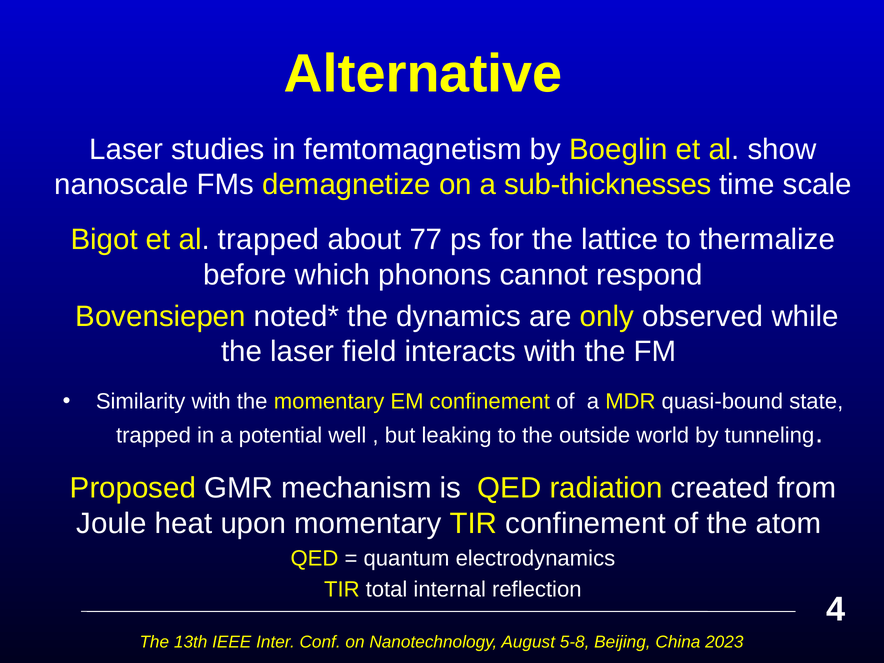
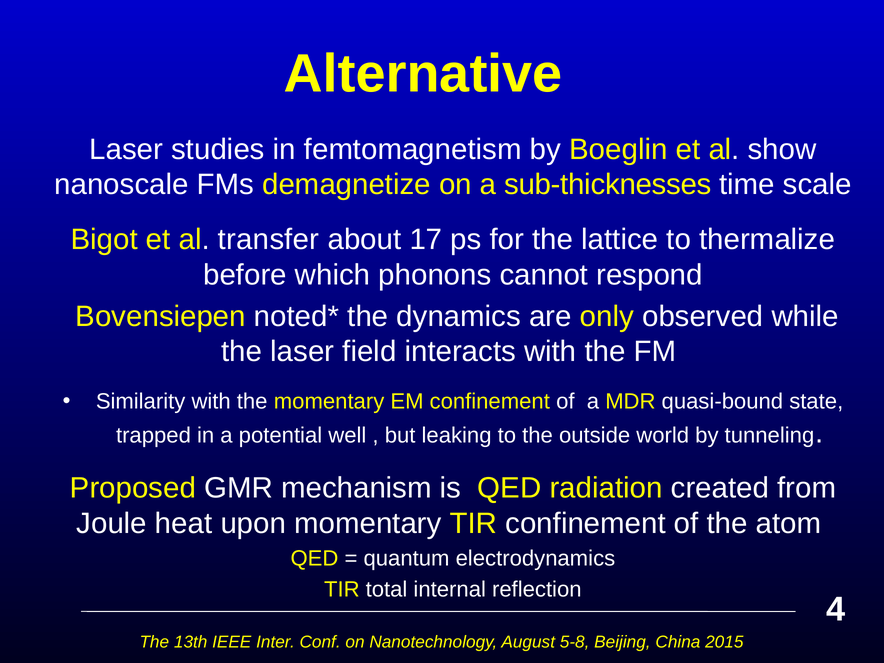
al trapped: trapped -> transfer
77: 77 -> 17
2023: 2023 -> 2015
